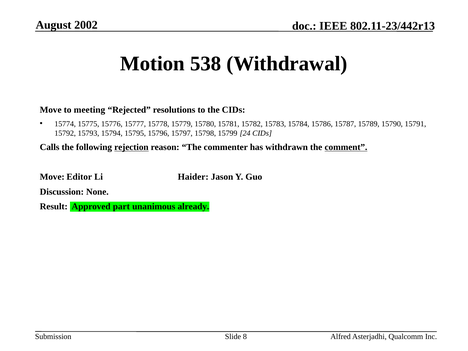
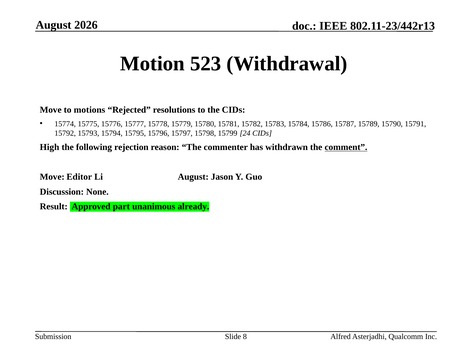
2002: 2002 -> 2026
538: 538 -> 523
meeting: meeting -> motions
Calls: Calls -> High
rejection underline: present -> none
Li Haider: Haider -> August
